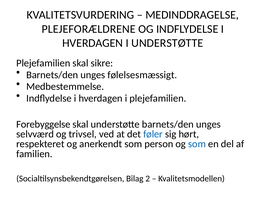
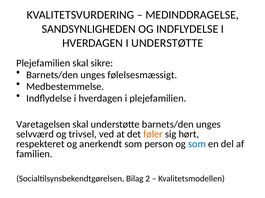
PLEJEFORÆLDRENE: PLEJEFORÆLDRENE -> SANDSYNLIGHEDEN
Forebyggelse: Forebyggelse -> Varetagelsen
føler colour: blue -> orange
